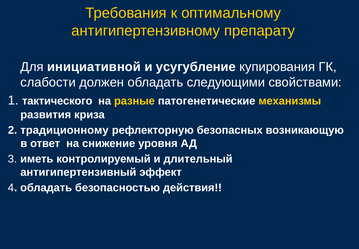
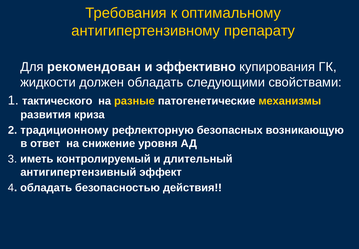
инициативной: инициативной -> рекомендован
усугубление: усугубление -> эффективно
слабости: слабости -> жидкости
